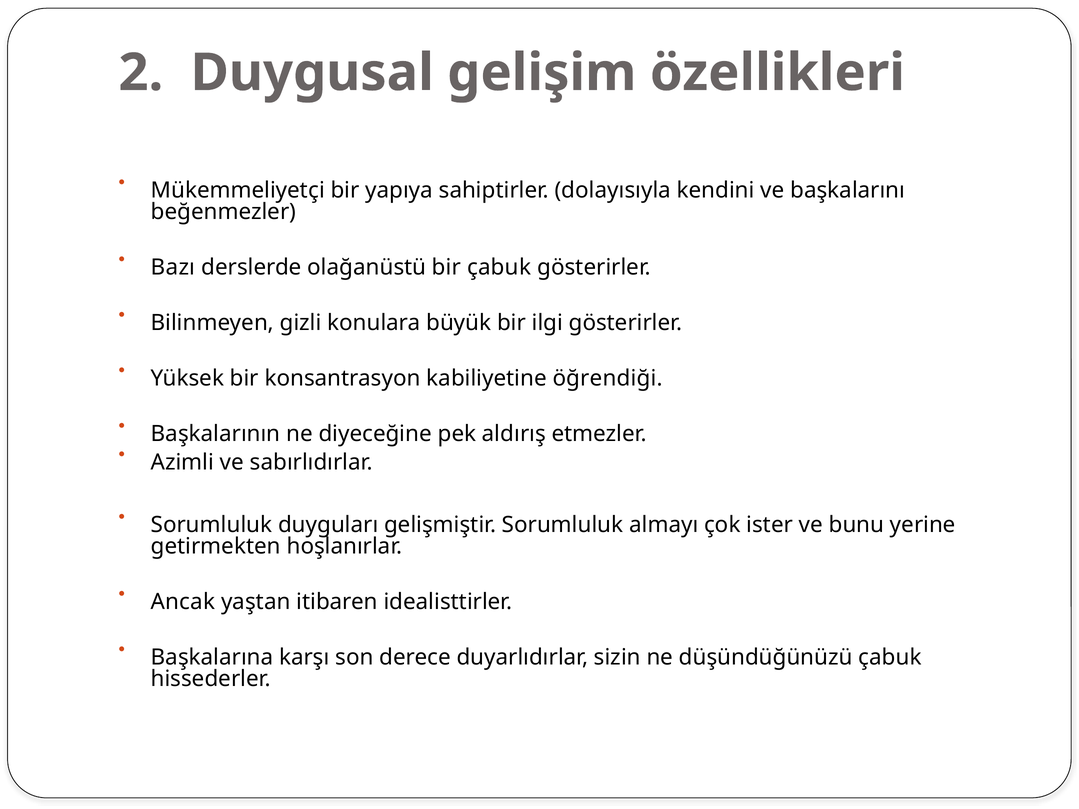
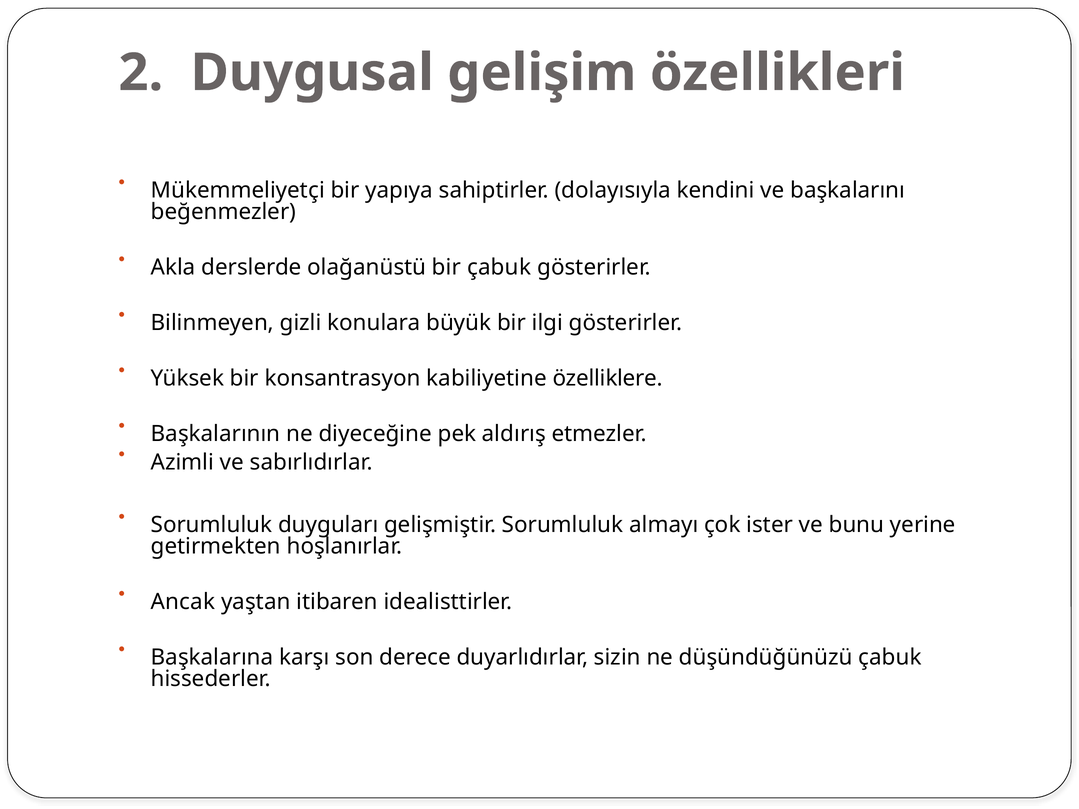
Bazı: Bazı -> Akla
öğrendiği: öğrendiği -> özelliklere
